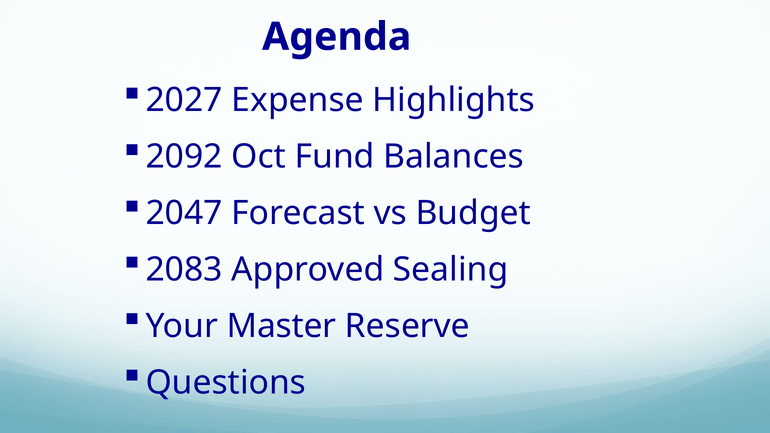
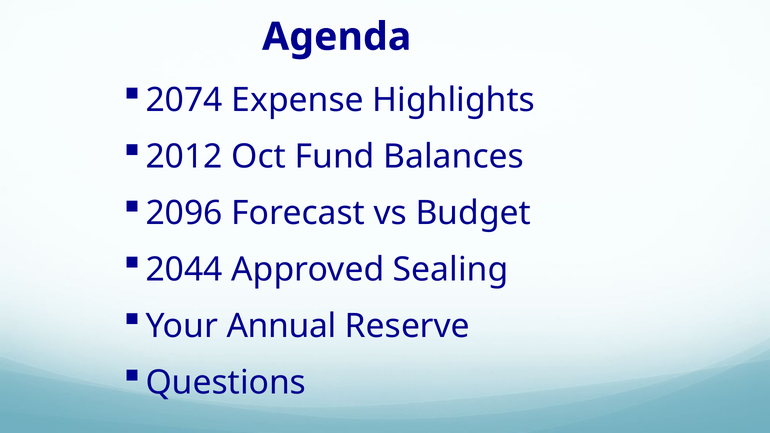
2027: 2027 -> 2074
2092: 2092 -> 2012
2047: 2047 -> 2096
2083: 2083 -> 2044
Master: Master -> Annual
